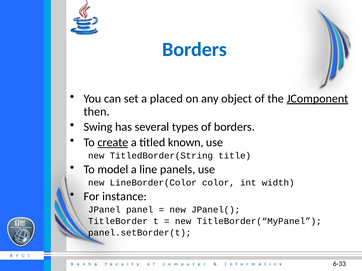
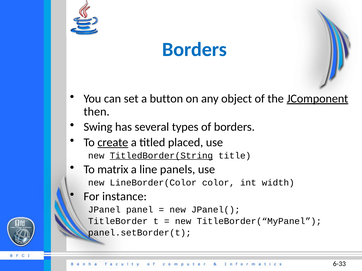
placed: placed -> button
known: known -> placed
TitledBorder(String underline: none -> present
model: model -> matrix
